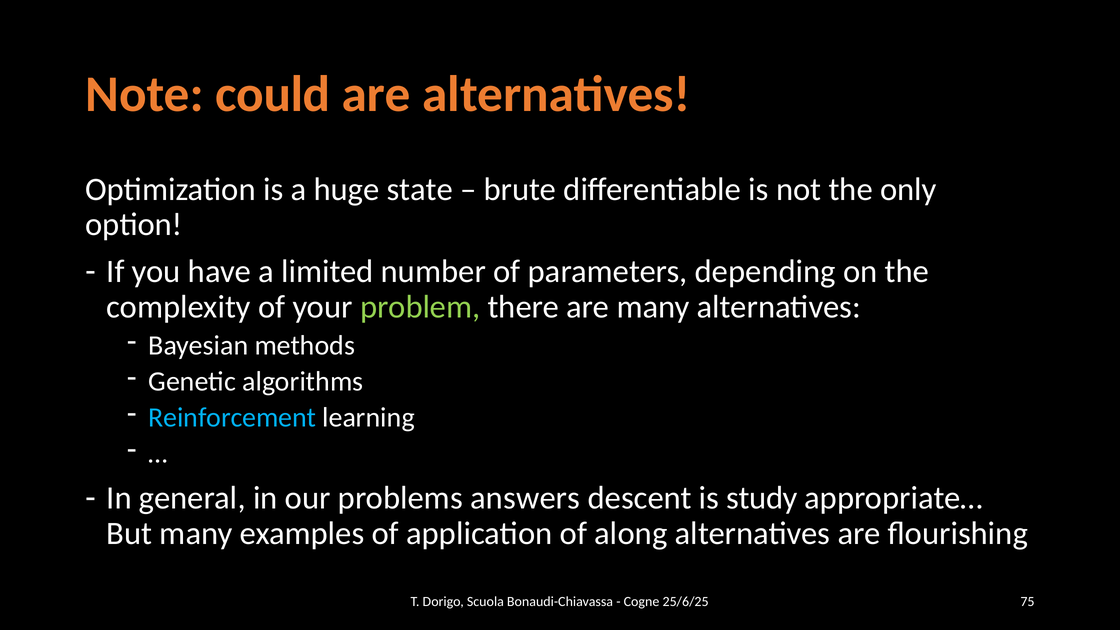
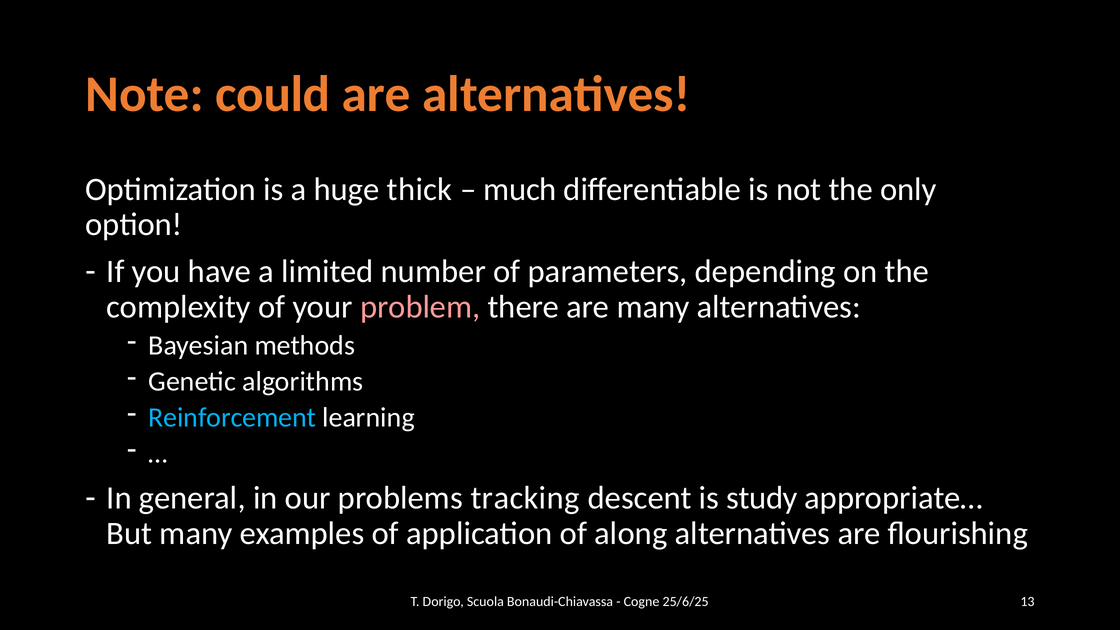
state: state -> thick
brute: brute -> much
problem colour: light green -> pink
answers: answers -> tracking
75: 75 -> 13
